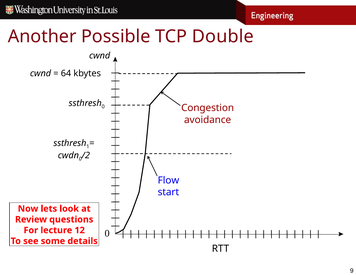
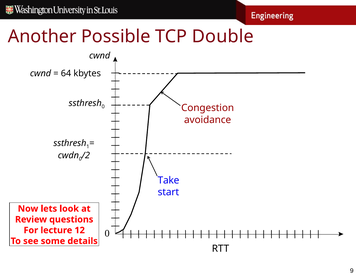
Flow: Flow -> Take
